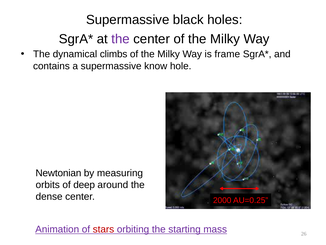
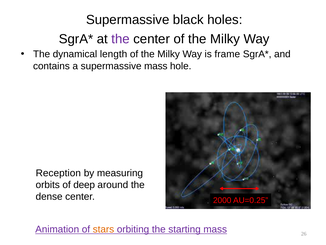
climbs: climbs -> length
supermassive know: know -> mass
Newtonian: Newtonian -> Reception
stars colour: red -> orange
